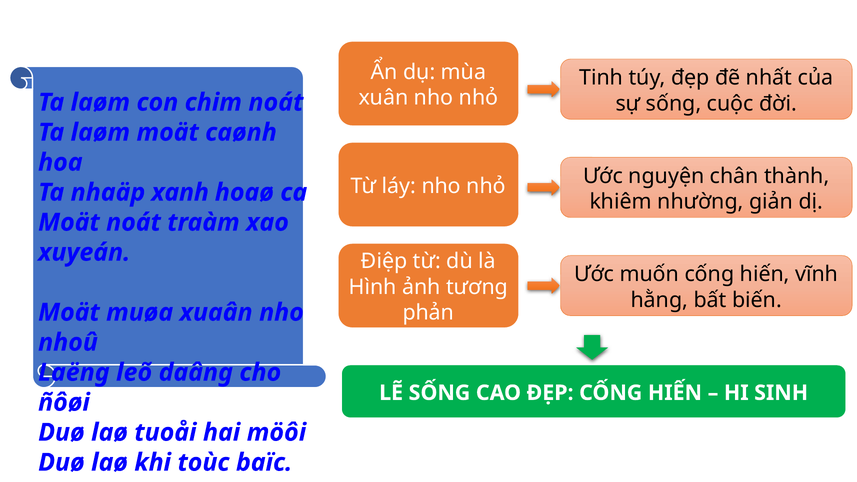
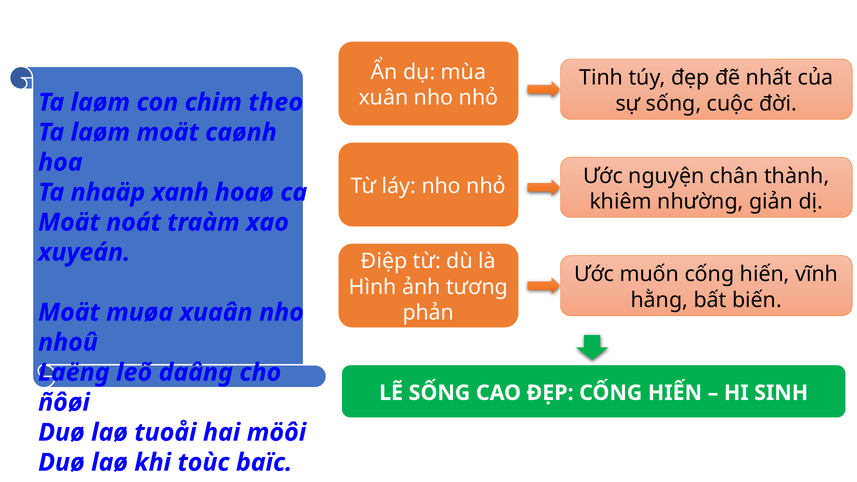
chim noát: noát -> theo
